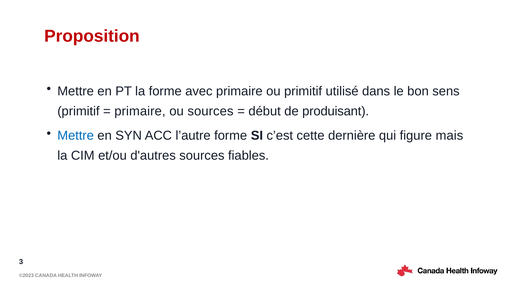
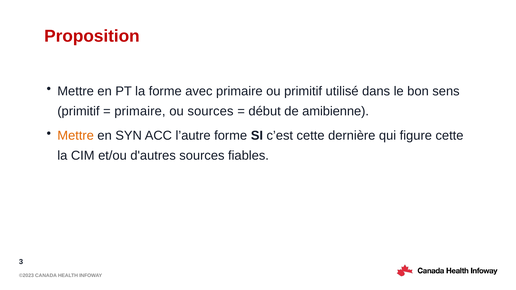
produisant: produisant -> amibienne
Mettre at (76, 136) colour: blue -> orange
figure mais: mais -> cette
